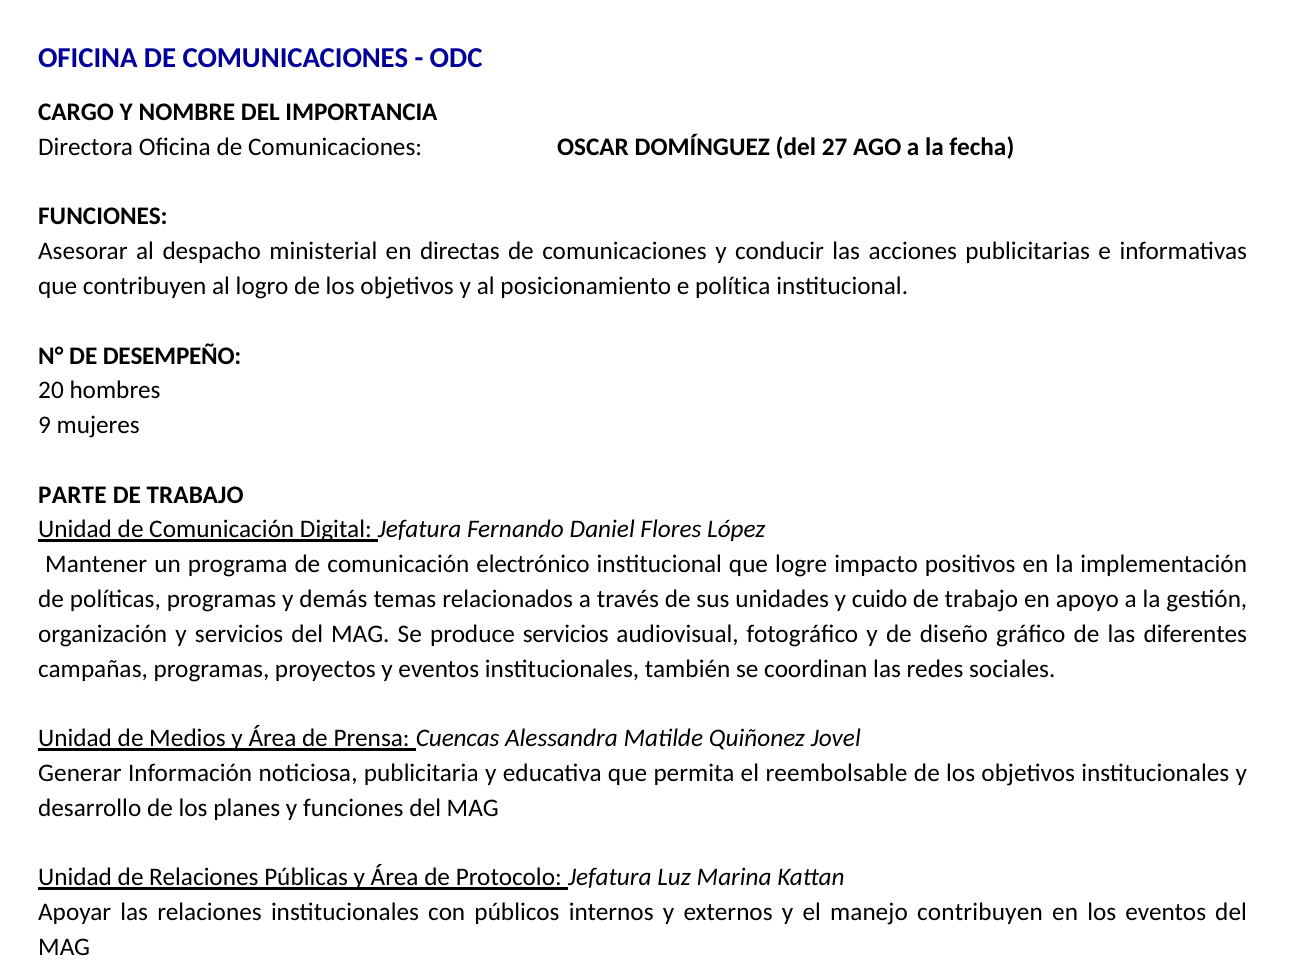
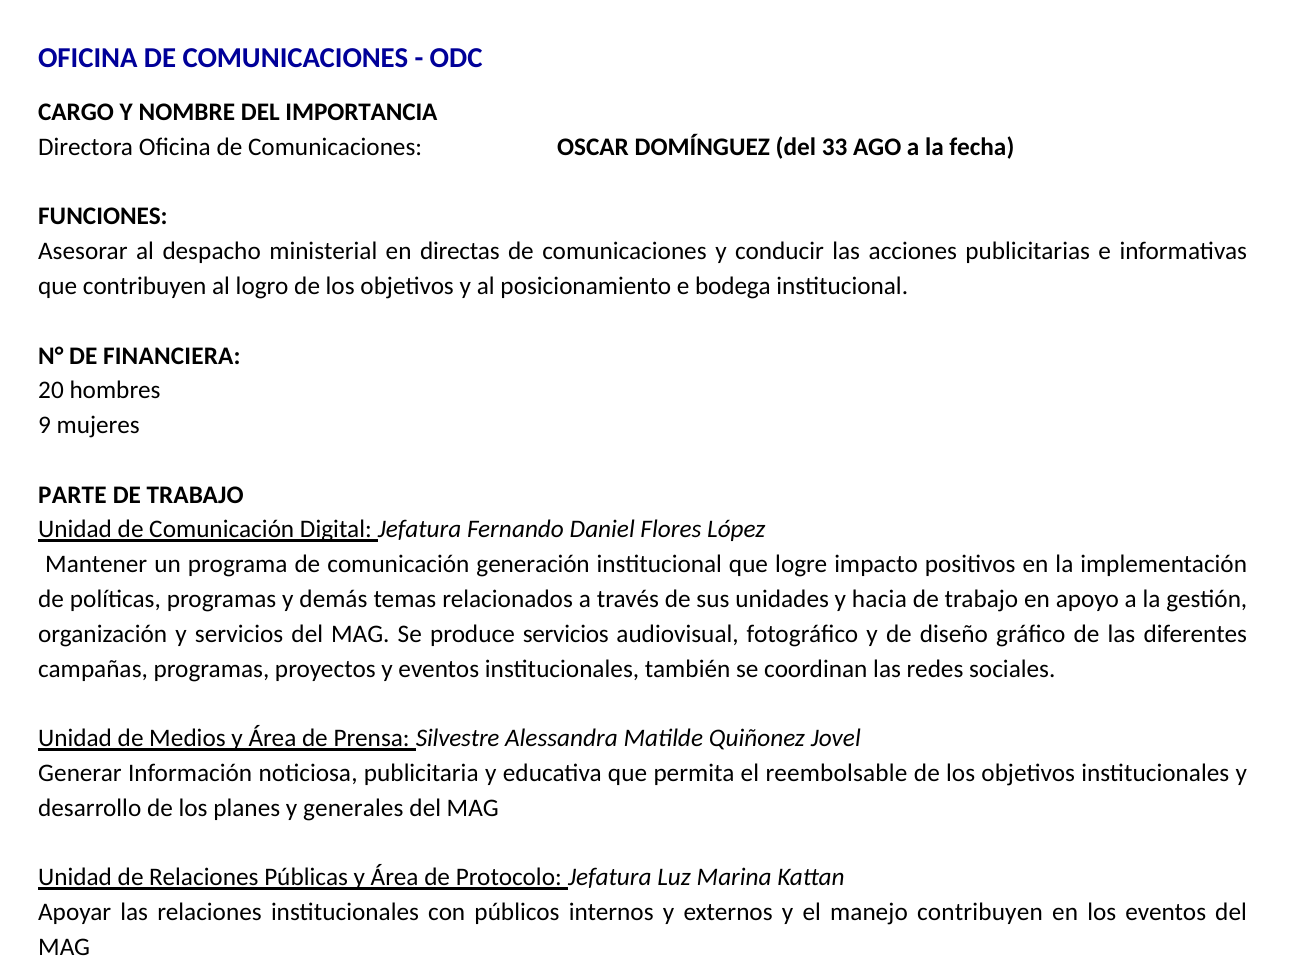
27: 27 -> 33
política: política -> bodega
DESEMPEÑO: DESEMPEÑO -> FINANCIERA
electrónico: electrónico -> generación
cuido: cuido -> hacia
Cuencas: Cuencas -> Silvestre
y funciones: funciones -> generales
